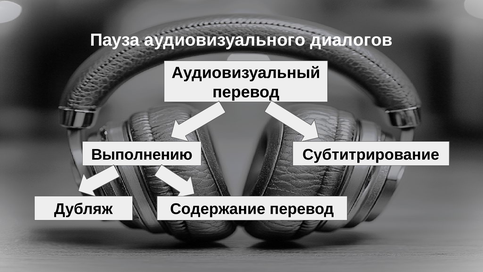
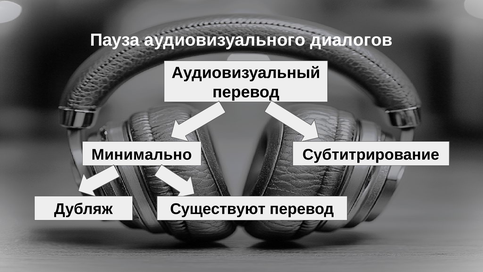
Выполнению: Выполнению -> Минимально
Содержание: Содержание -> Существуют
